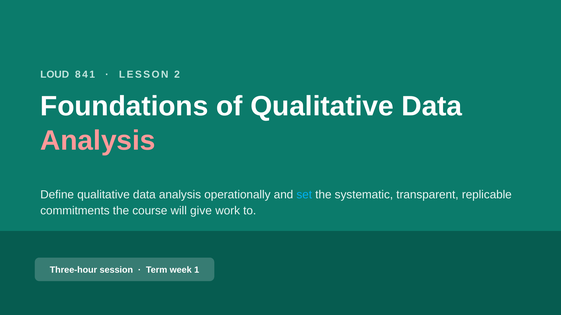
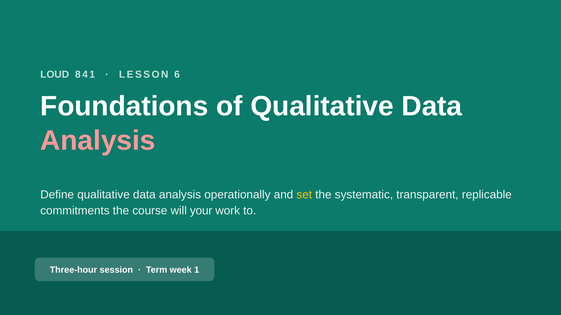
2: 2 -> 6
set colour: light blue -> yellow
give: give -> your
